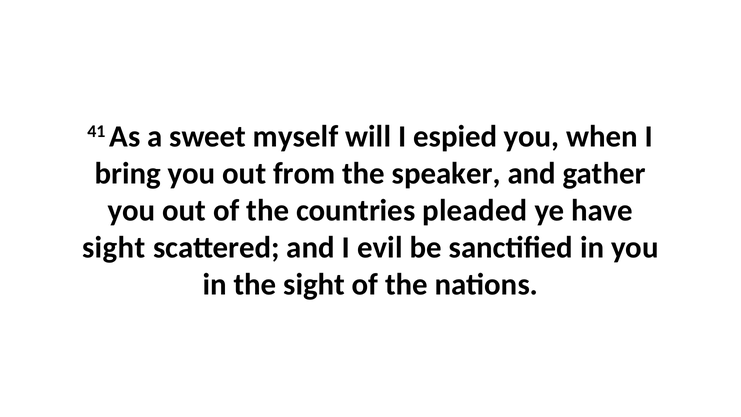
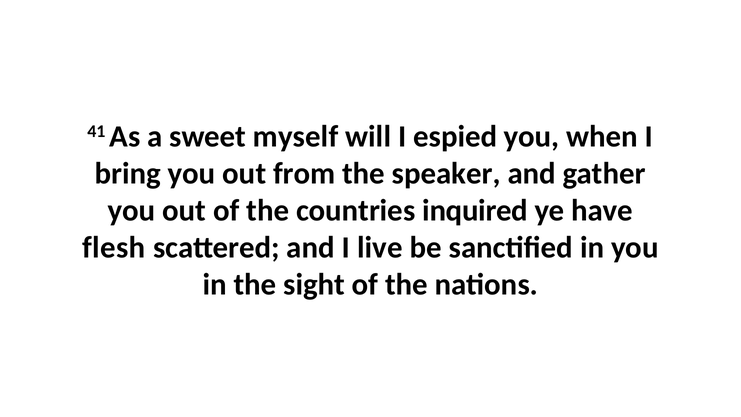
pleaded: pleaded -> inquired
sight at (114, 248): sight -> flesh
evil: evil -> live
